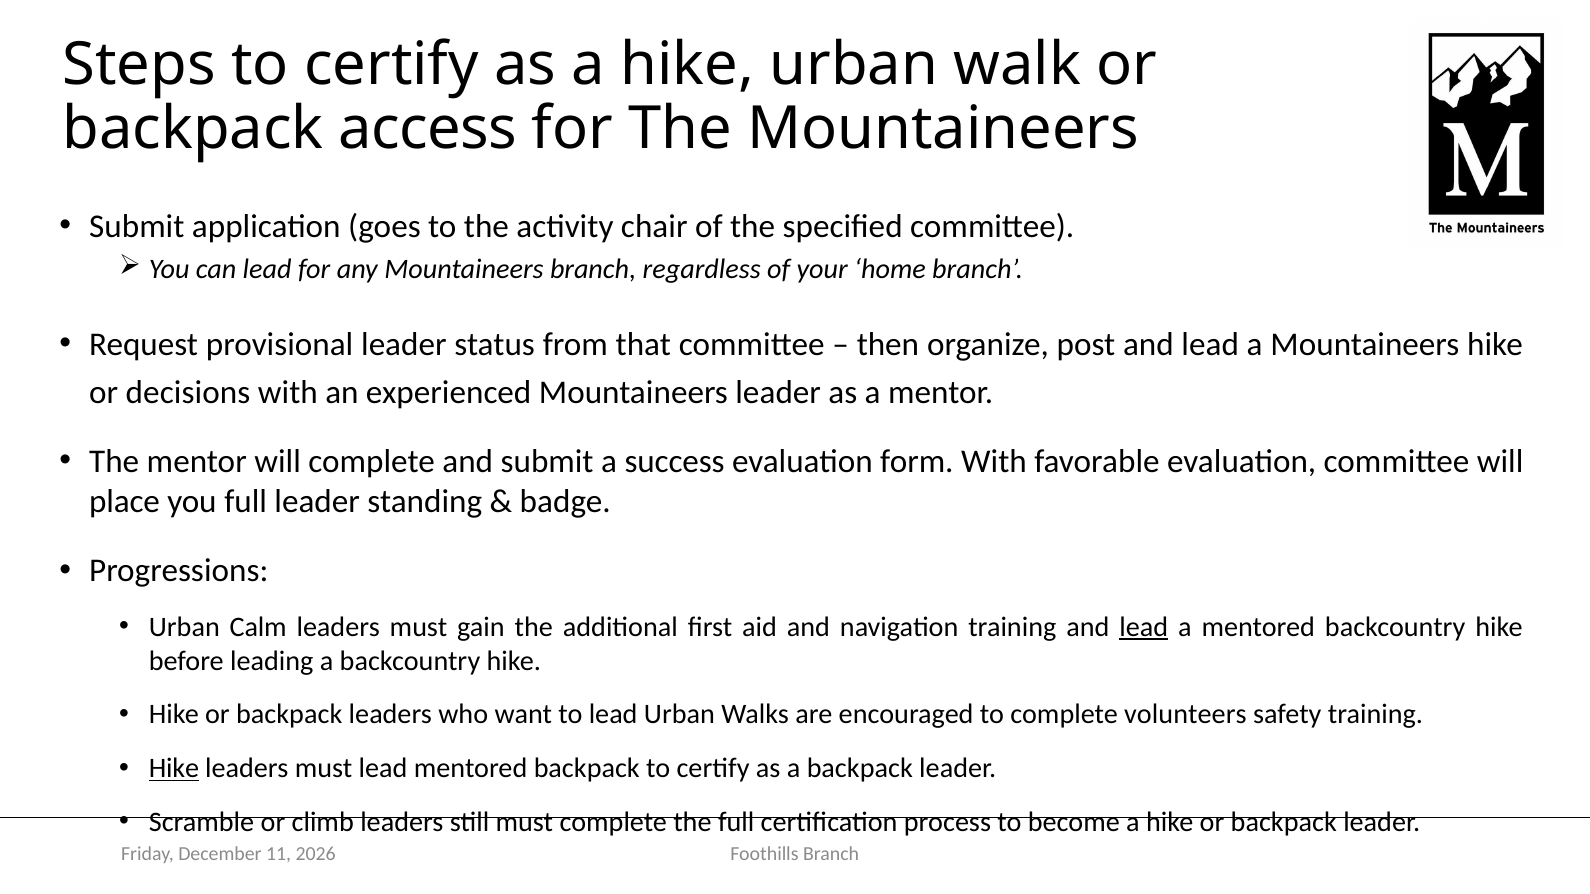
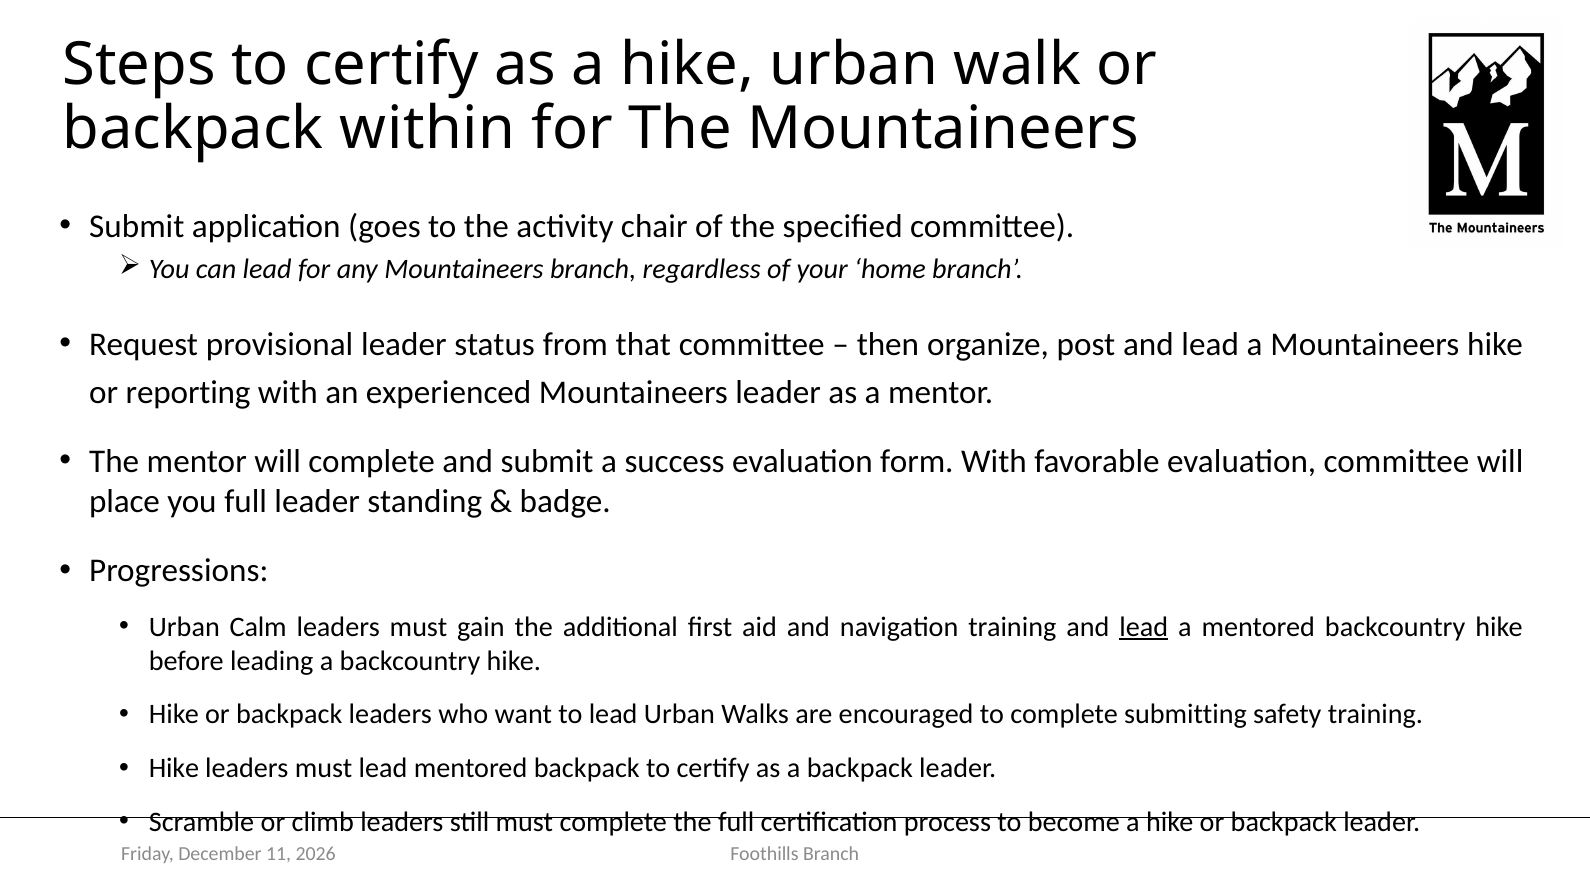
access: access -> within
decisions: decisions -> reporting
volunteers: volunteers -> submitting
Hike at (174, 769) underline: present -> none
